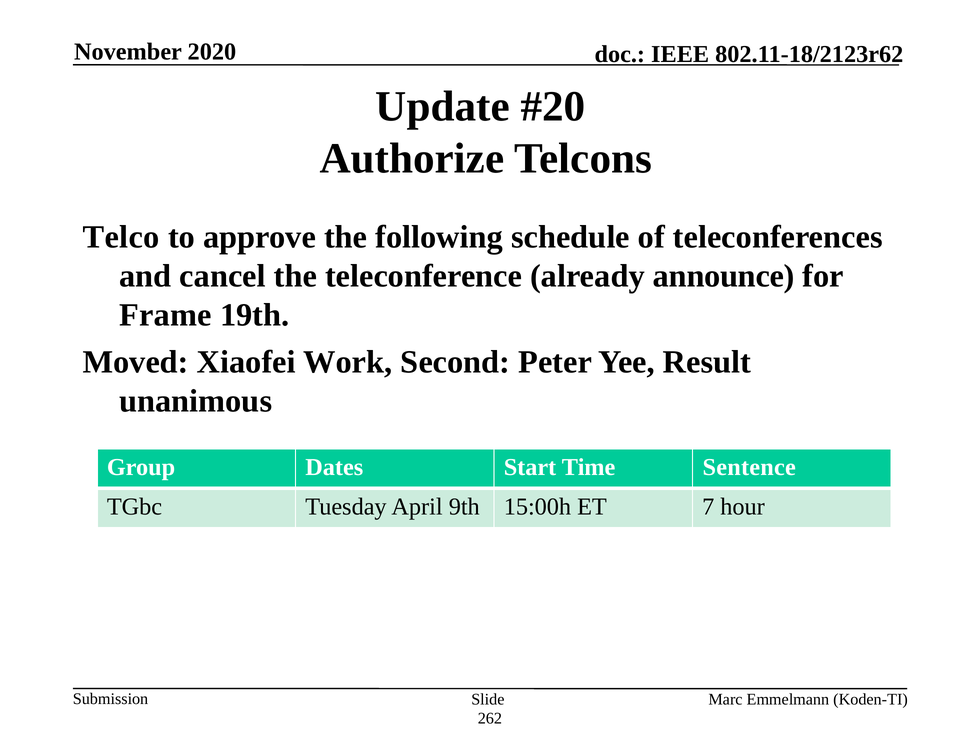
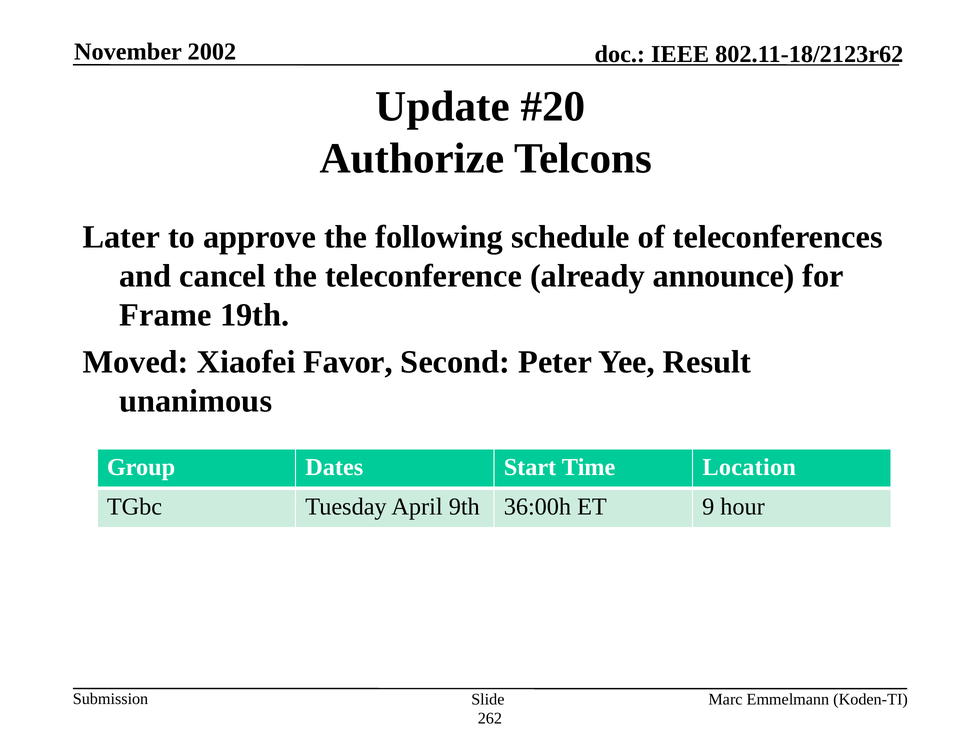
2020: 2020 -> 2002
Telco: Telco -> Later
Work: Work -> Favor
Sentence: Sentence -> Location
15:00h: 15:00h -> 36:00h
7: 7 -> 9
